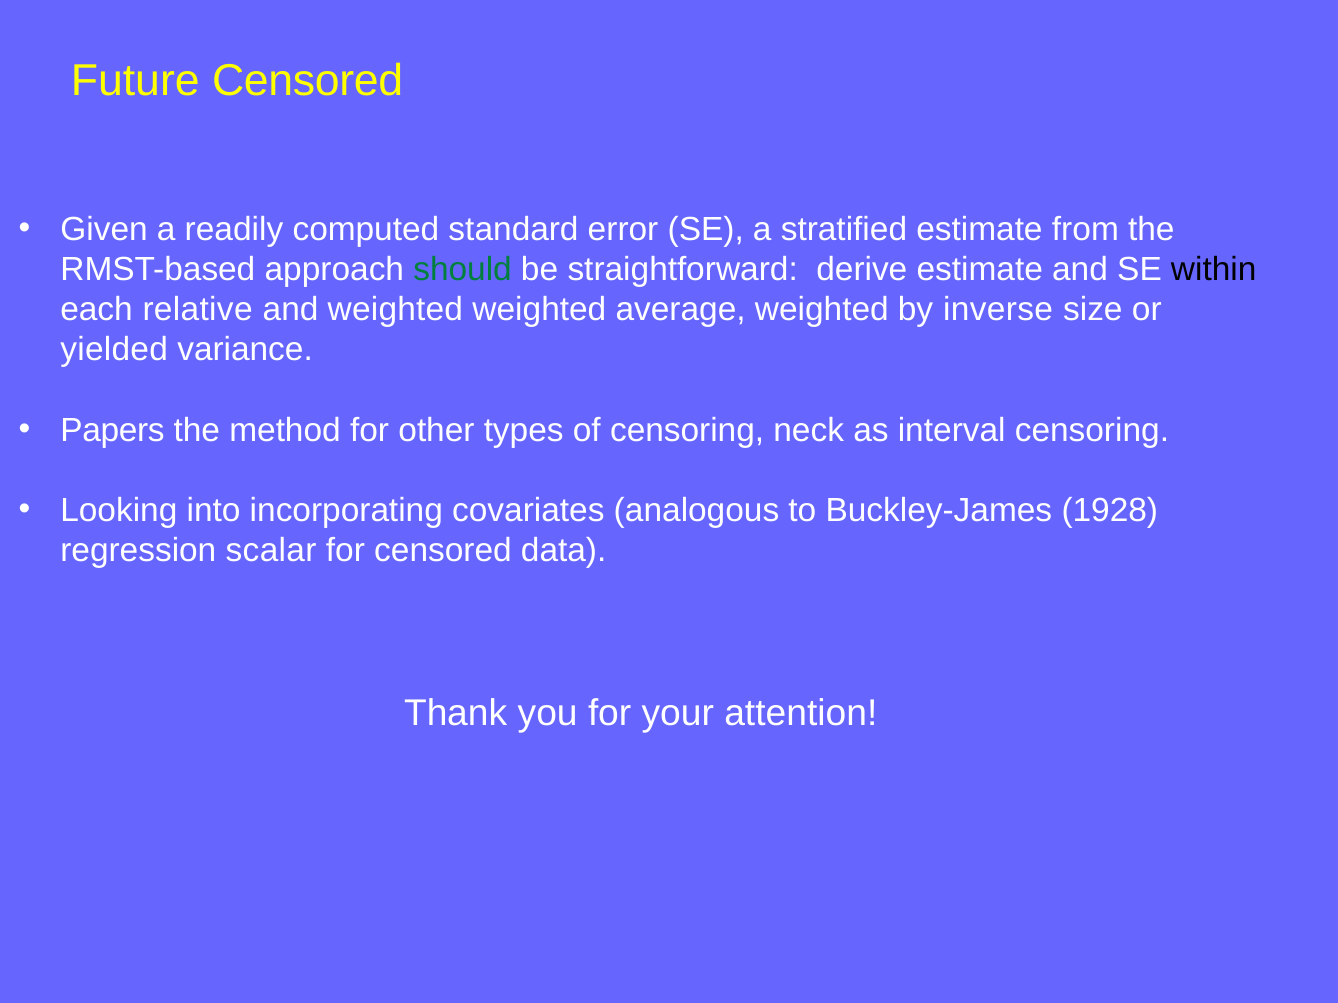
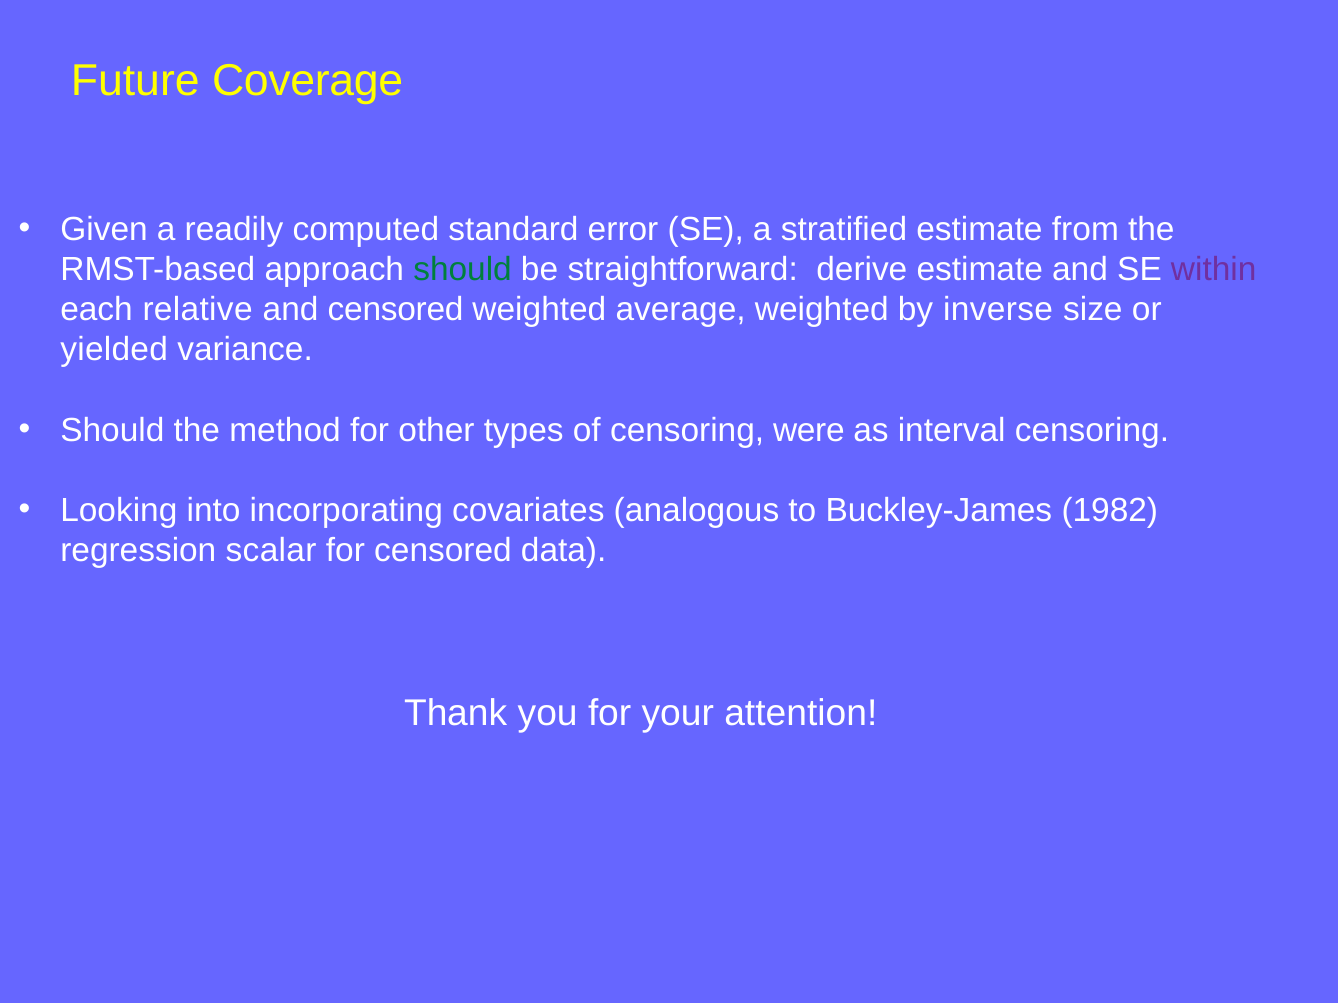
Future Censored: Censored -> Coverage
within colour: black -> purple
and weighted: weighted -> censored
Papers at (113, 430): Papers -> Should
neck: neck -> were
1928: 1928 -> 1982
